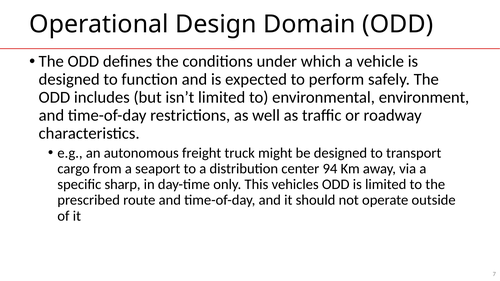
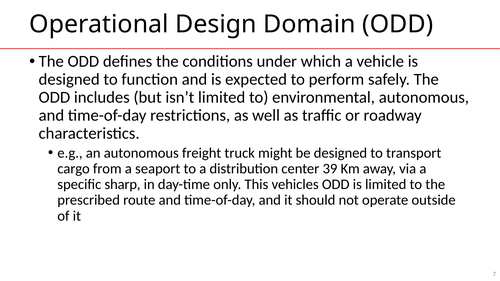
environmental environment: environment -> autonomous
94: 94 -> 39
